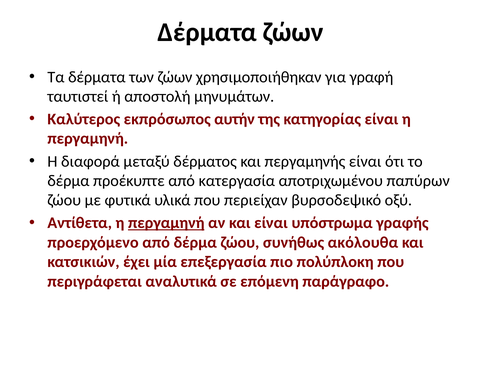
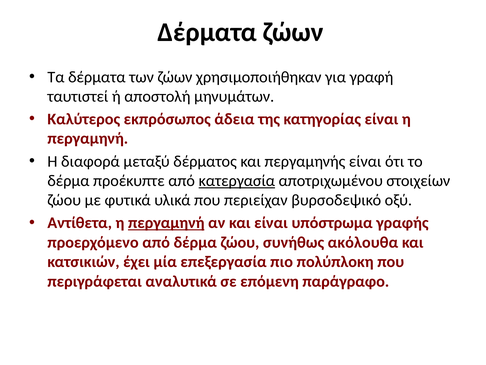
αυτήν: αυτήν -> άδεια
κατεργασία underline: none -> present
παπύρων: παπύρων -> στοιχείων
